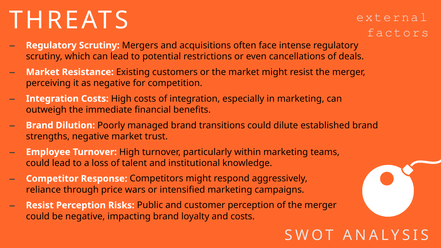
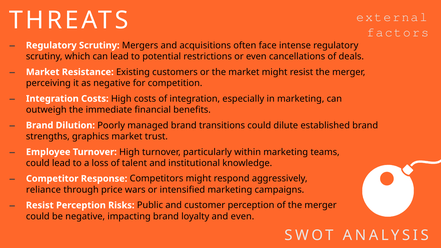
strengths negative: negative -> graphics
and costs: costs -> even
